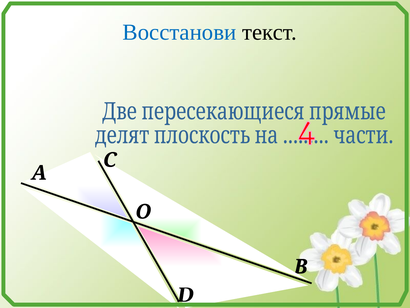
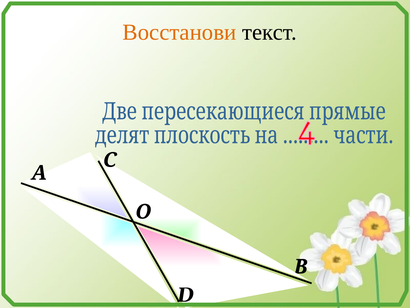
Восстанови colour: blue -> orange
